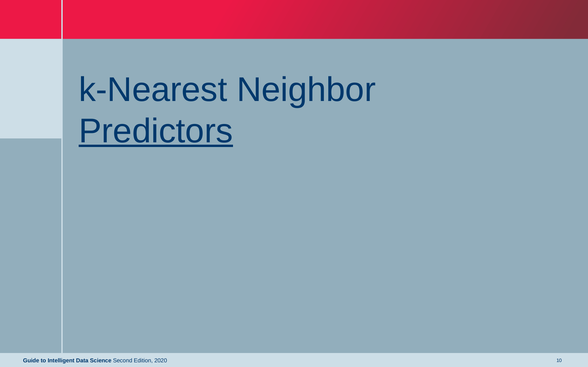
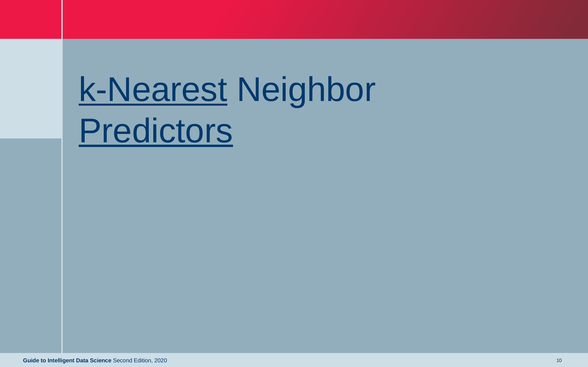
k-Nearest underline: none -> present
